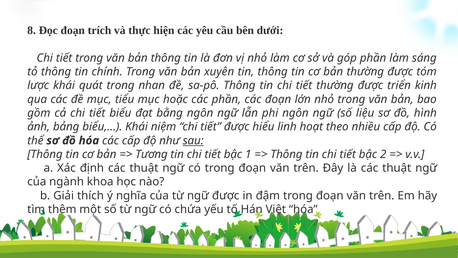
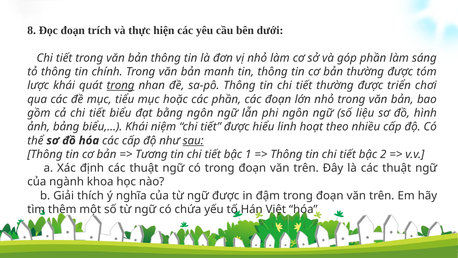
xuyên: xuyên -> manh
trong at (121, 85) underline: none -> present
kinh: kinh -> chơi
